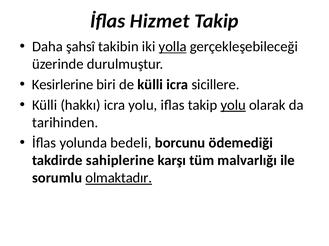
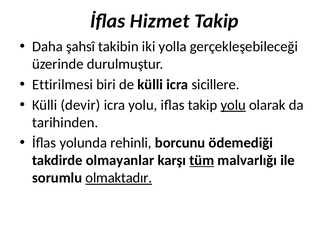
yolla underline: present -> none
Kesirlerine: Kesirlerine -> Ettirilmesi
hakkı: hakkı -> devir
bedeli: bedeli -> rehinli
sahiplerine: sahiplerine -> olmayanlar
tüm underline: none -> present
